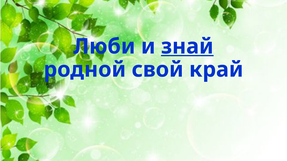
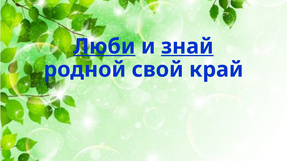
Люби underline: none -> present
